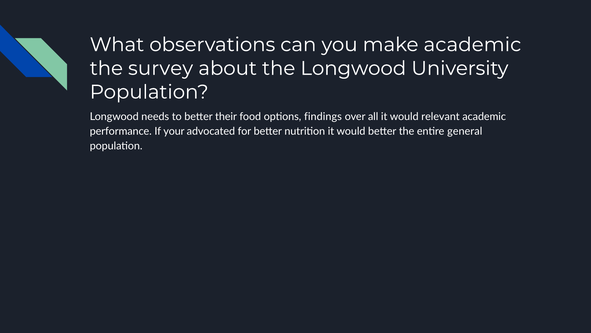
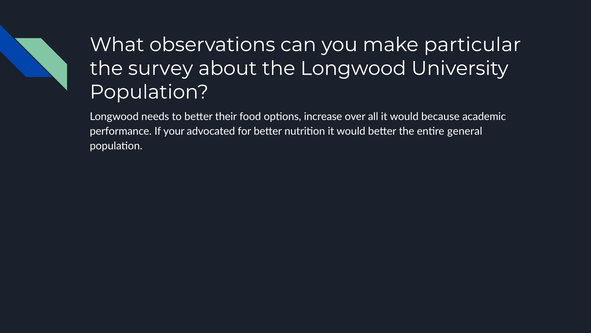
make academic: academic -> particular
findings: findings -> increase
relevant: relevant -> because
